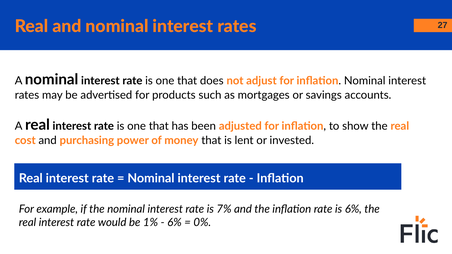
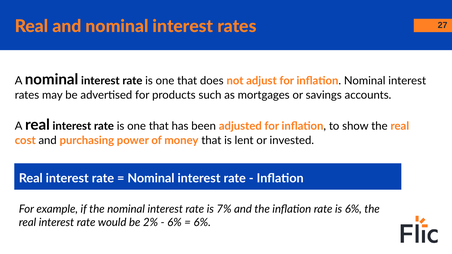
1%: 1% -> 2%
0% at (202, 223): 0% -> 6%
